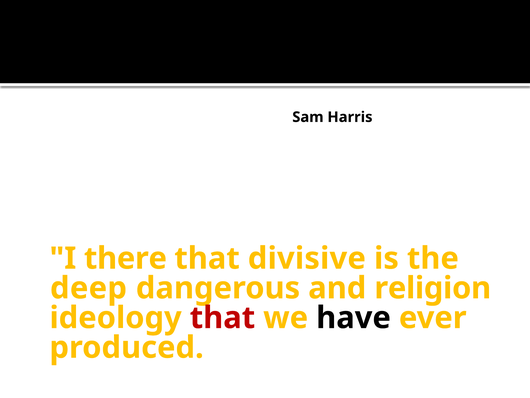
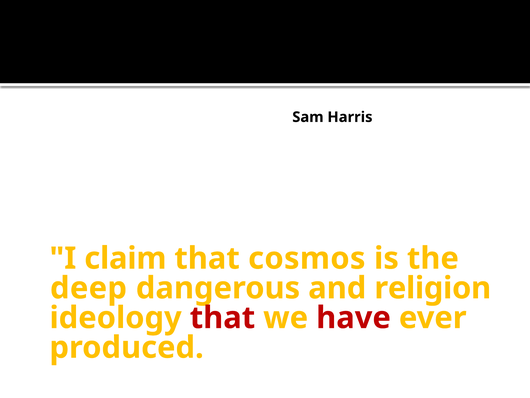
there: there -> claim
divisive: divisive -> cosmos
have colour: black -> red
